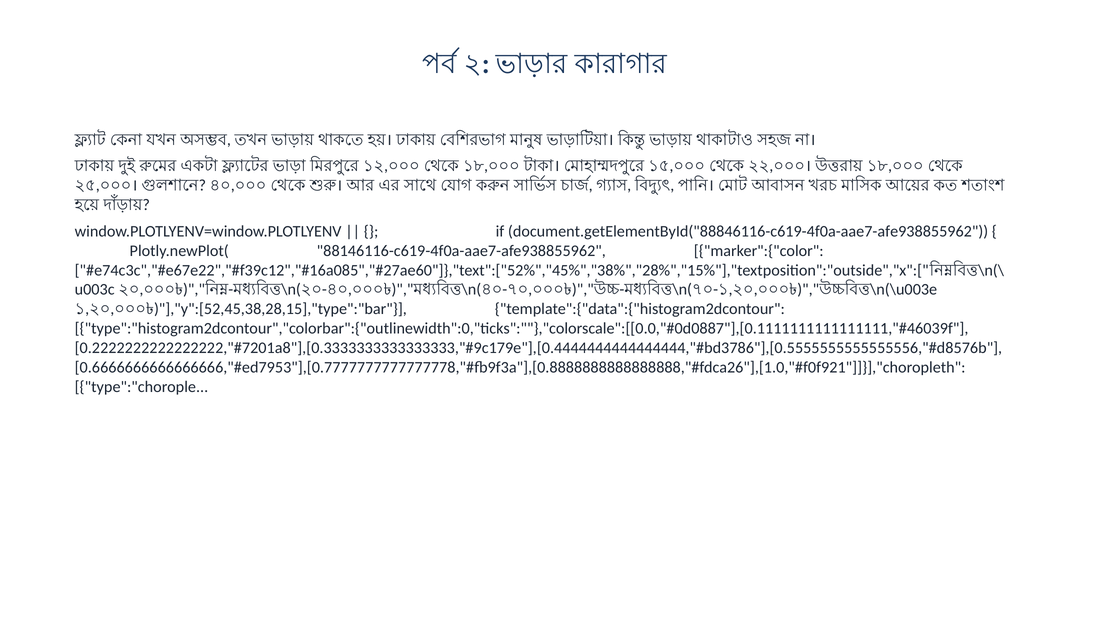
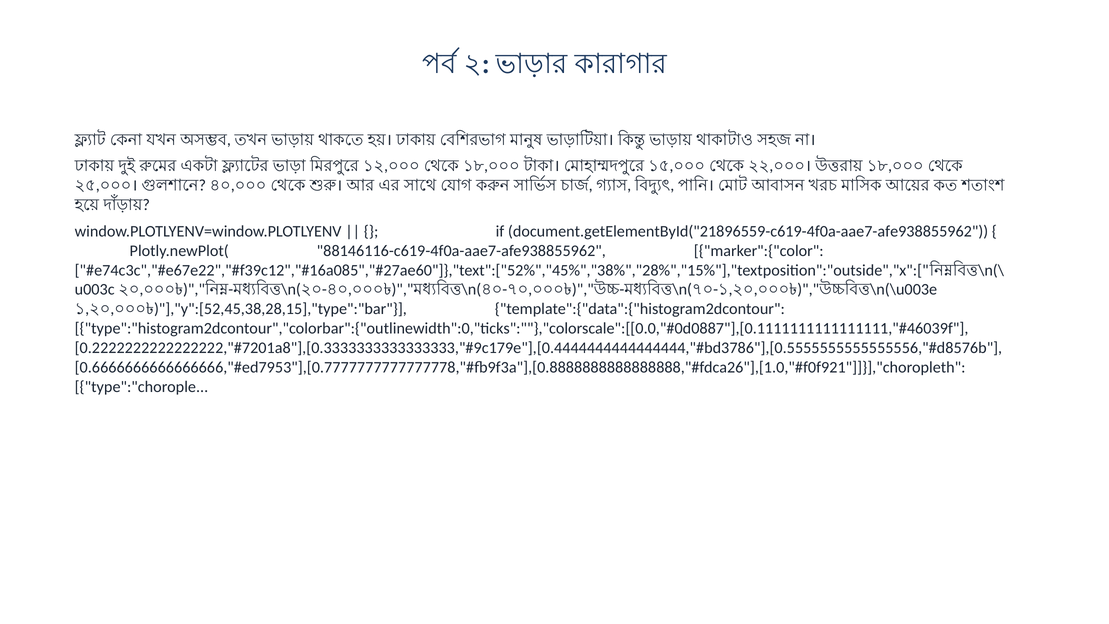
document.getElementById("88846116-c619-4f0a-aae7-afe938855962: document.getElementById("88846116-c619-4f0a-aae7-afe938855962 -> document.getElementById("21896559-c619-4f0a-aae7-afe938855962
